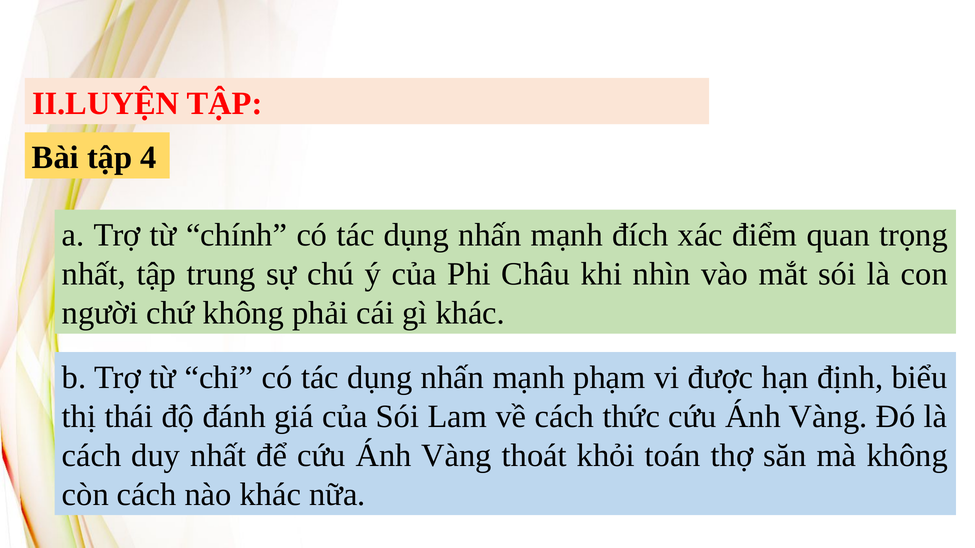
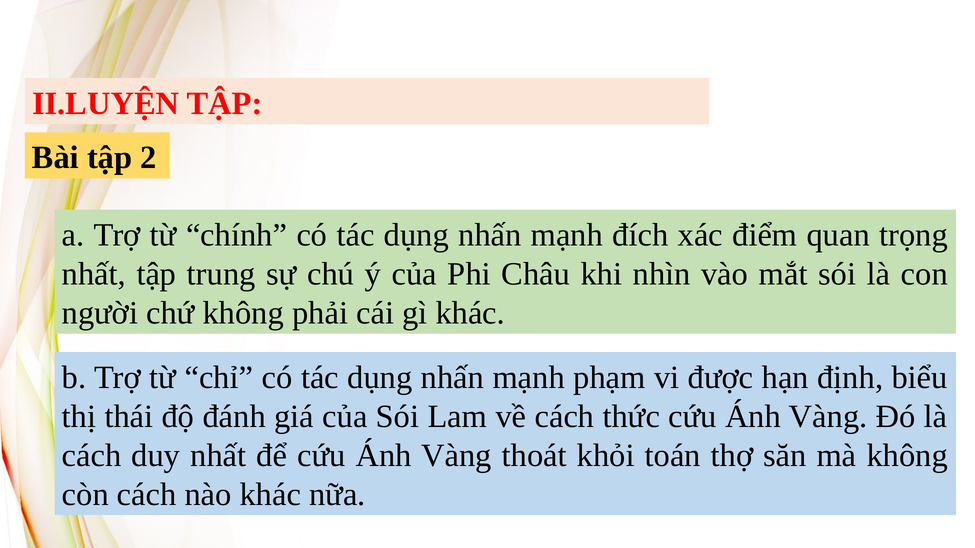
4: 4 -> 2
